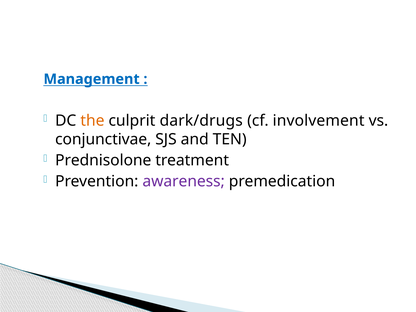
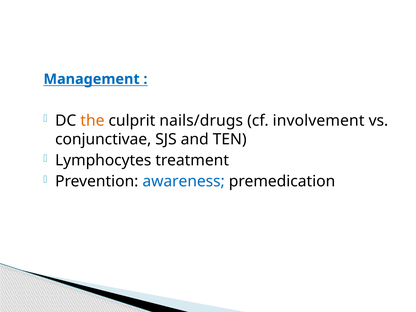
dark/drugs: dark/drugs -> nails/drugs
Prednisolone: Prednisolone -> Lymphocytes
awareness colour: purple -> blue
